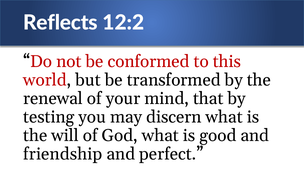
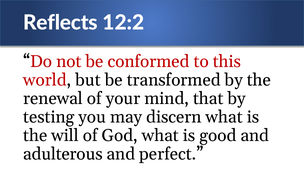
friendship: friendship -> adulterous
